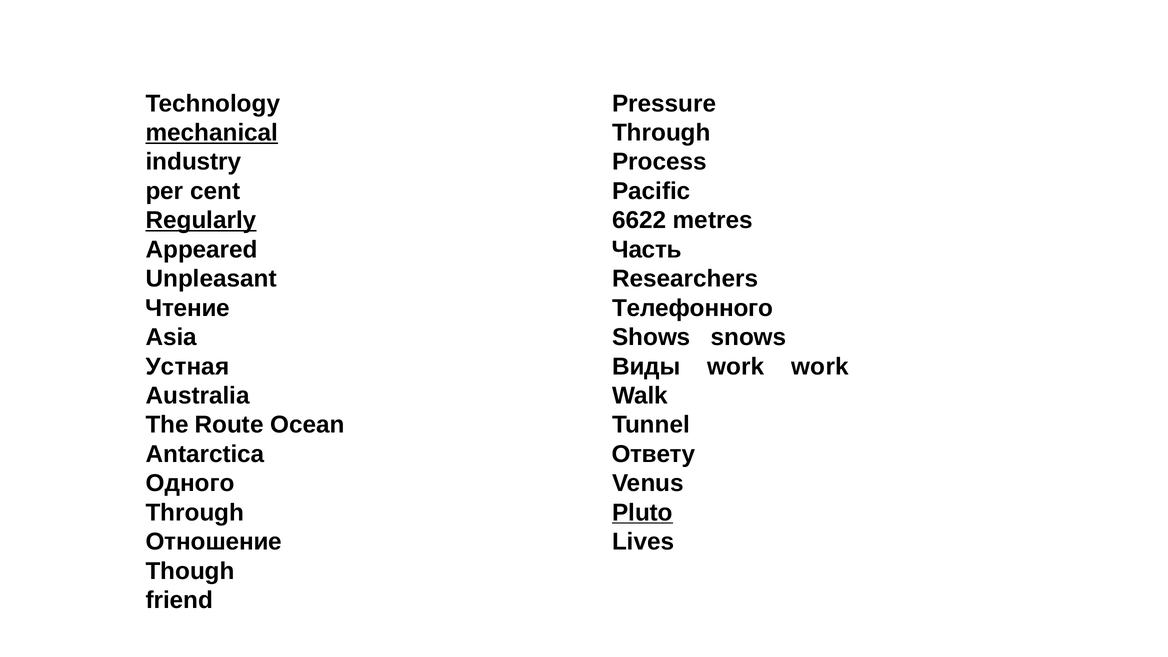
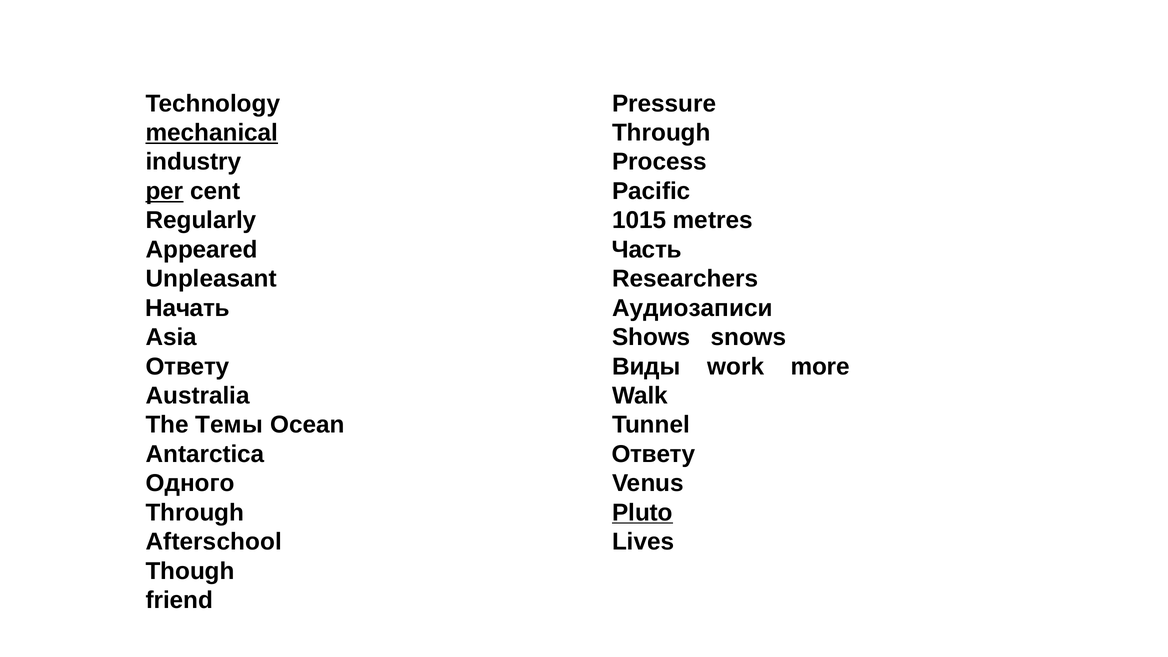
per underline: none -> present
Regularly underline: present -> none
6622: 6622 -> 1015
Чтение: Чтение -> Начать
Телефонного: Телефонного -> Аудиозаписи
Устная at (187, 366): Устная -> Ответу
work work: work -> more
Route: Route -> Темы
Отношение: Отношение -> Afterschool
